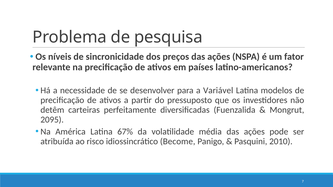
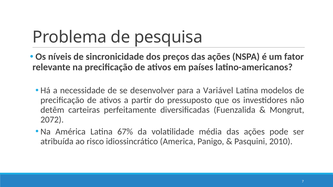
2095: 2095 -> 2072
Become: Become -> America
